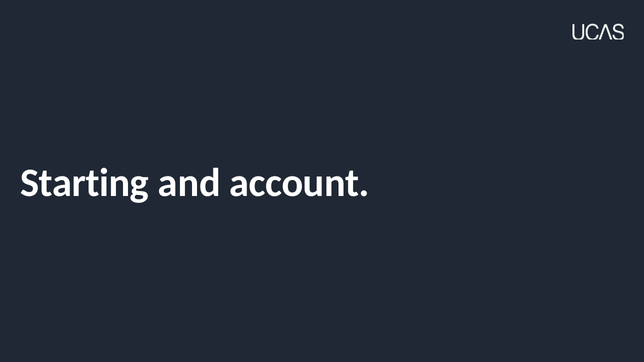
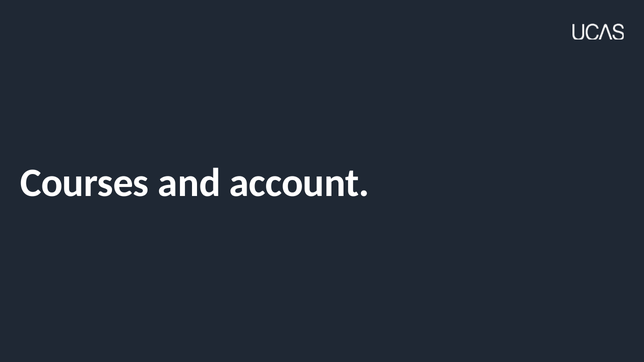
Starting: Starting -> Courses
